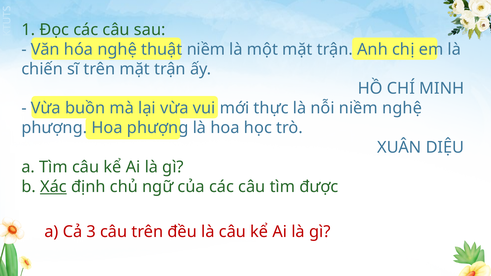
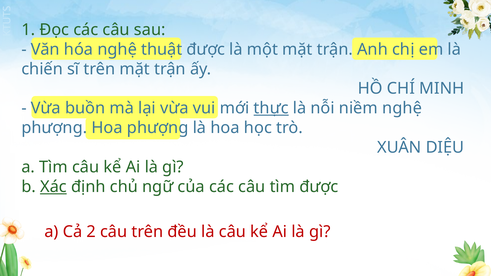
thuật niềm: niềm -> được
thực underline: none -> present
3: 3 -> 2
